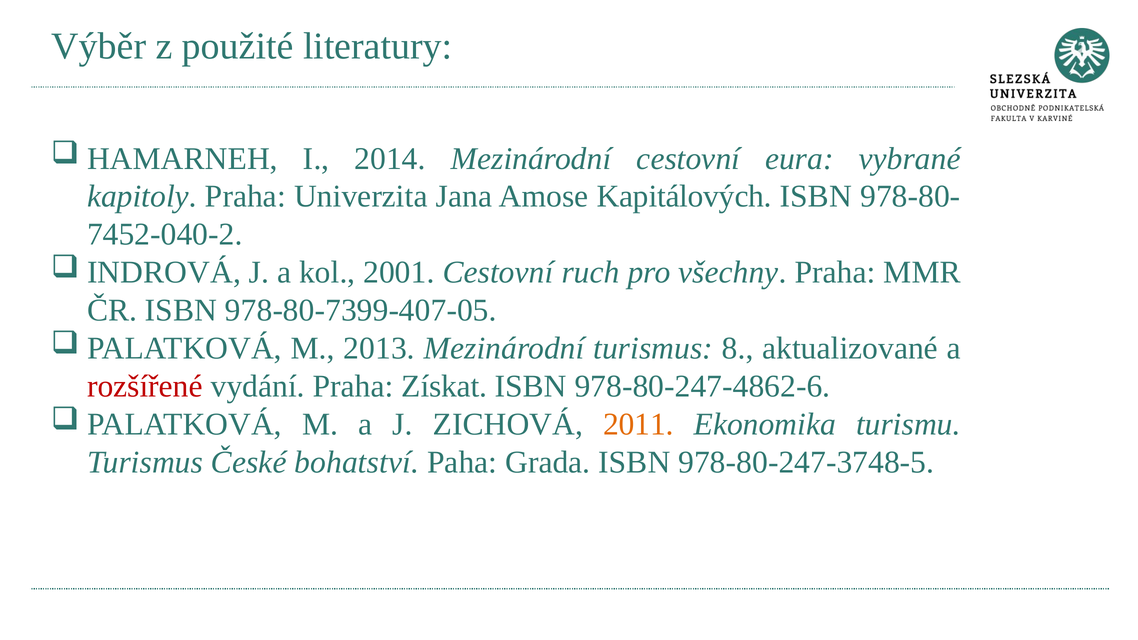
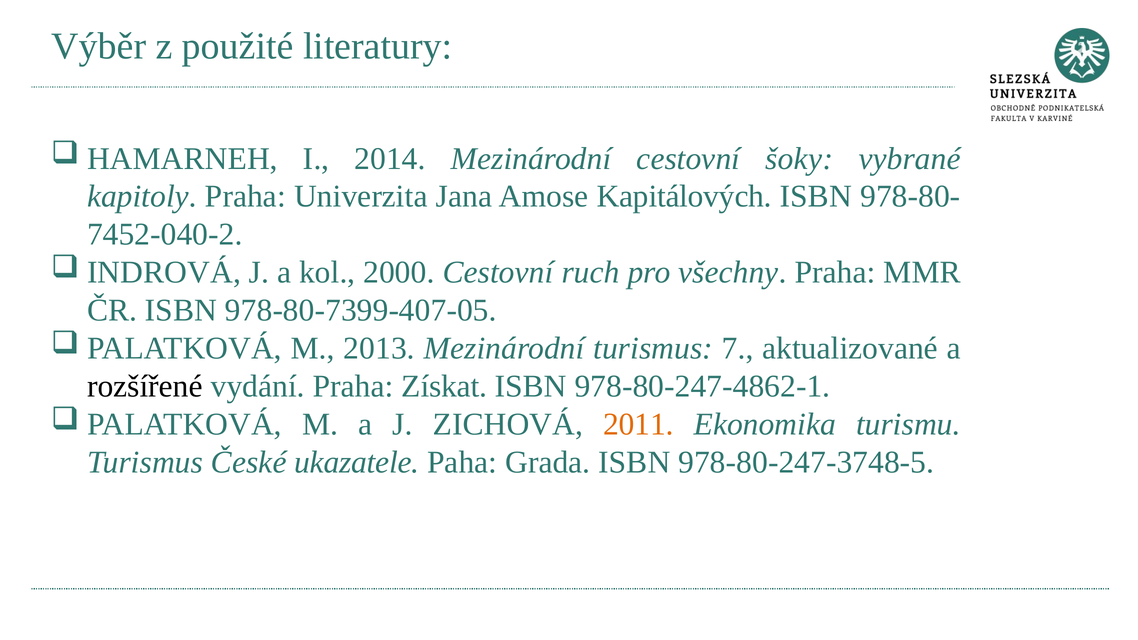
eura: eura -> šoky
2001: 2001 -> 2000
8: 8 -> 7
rozšířené colour: red -> black
978-80-247-4862-6: 978-80-247-4862-6 -> 978-80-247-4862-1
bohatství: bohatství -> ukazatele
